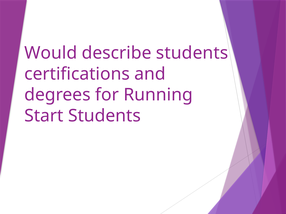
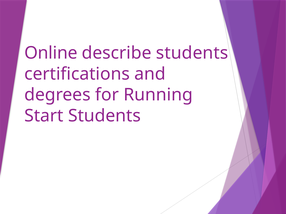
Would: Would -> Online
